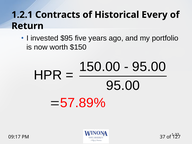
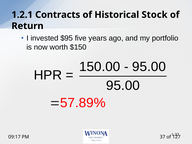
Every: Every -> Stock
